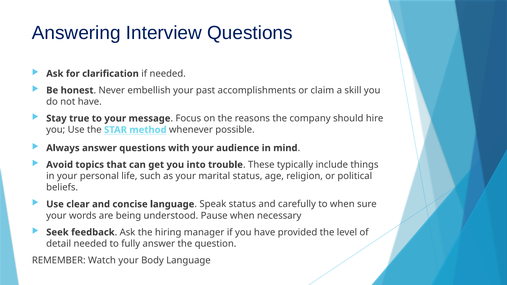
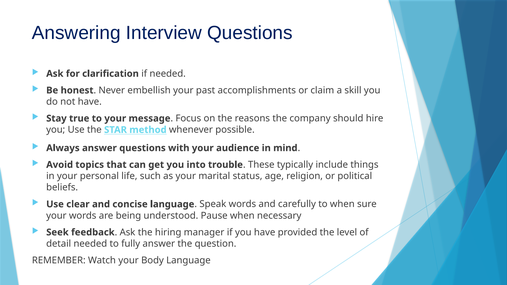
Speak status: status -> words
